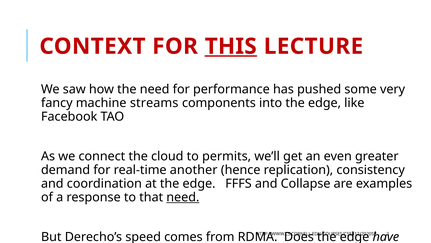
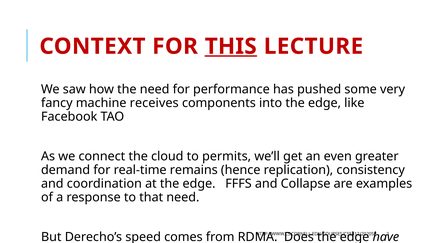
streams: streams -> receives
another: another -> remains
need at (183, 197) underline: present -> none
